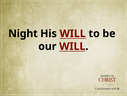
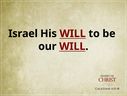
Night: Night -> Israel
